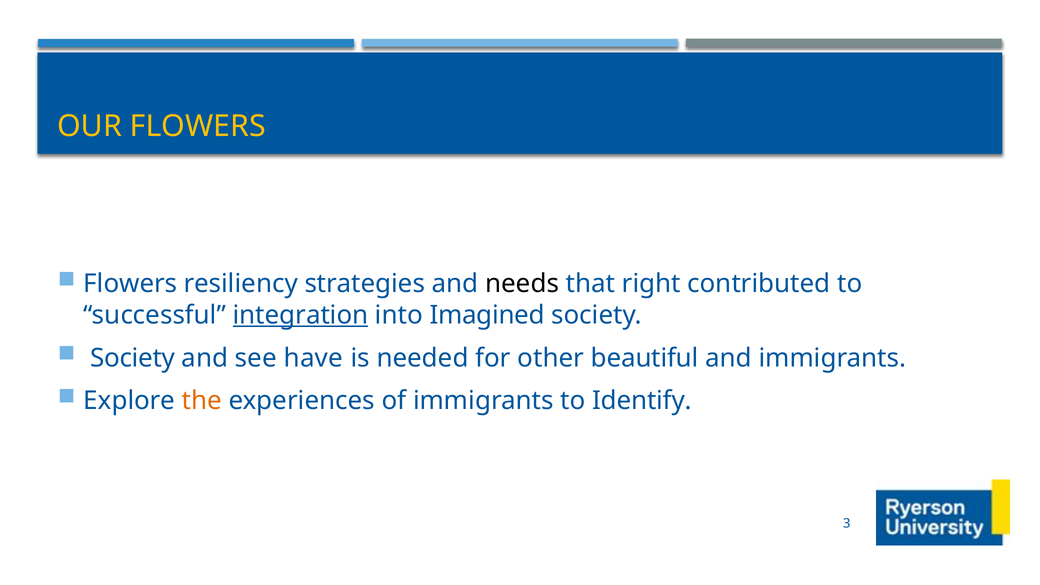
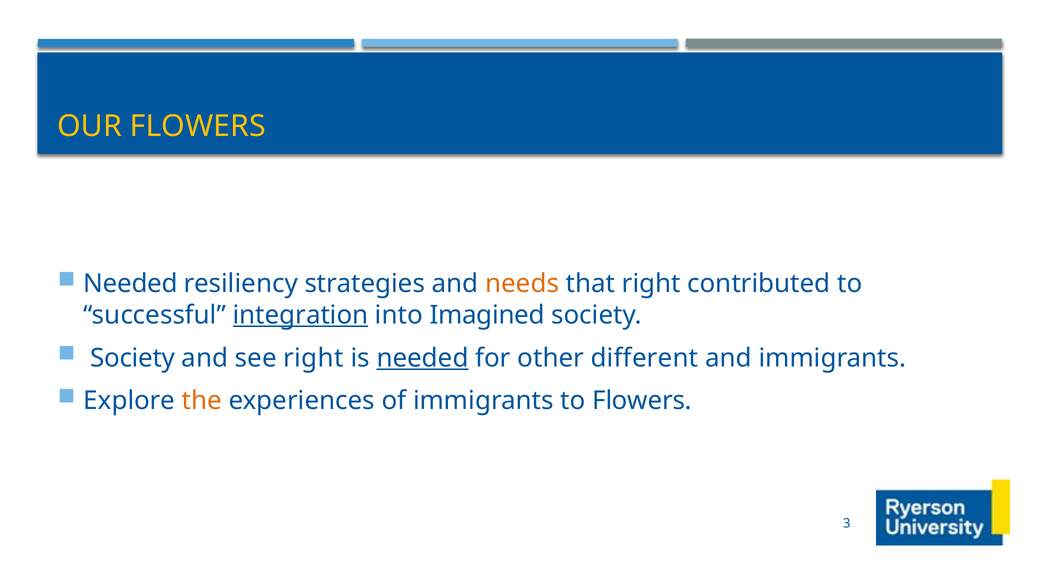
Flowers at (130, 284): Flowers -> Needed
needs colour: black -> orange
see have: have -> right
needed at (423, 358) underline: none -> present
beautiful: beautiful -> different
to Identify: Identify -> Flowers
